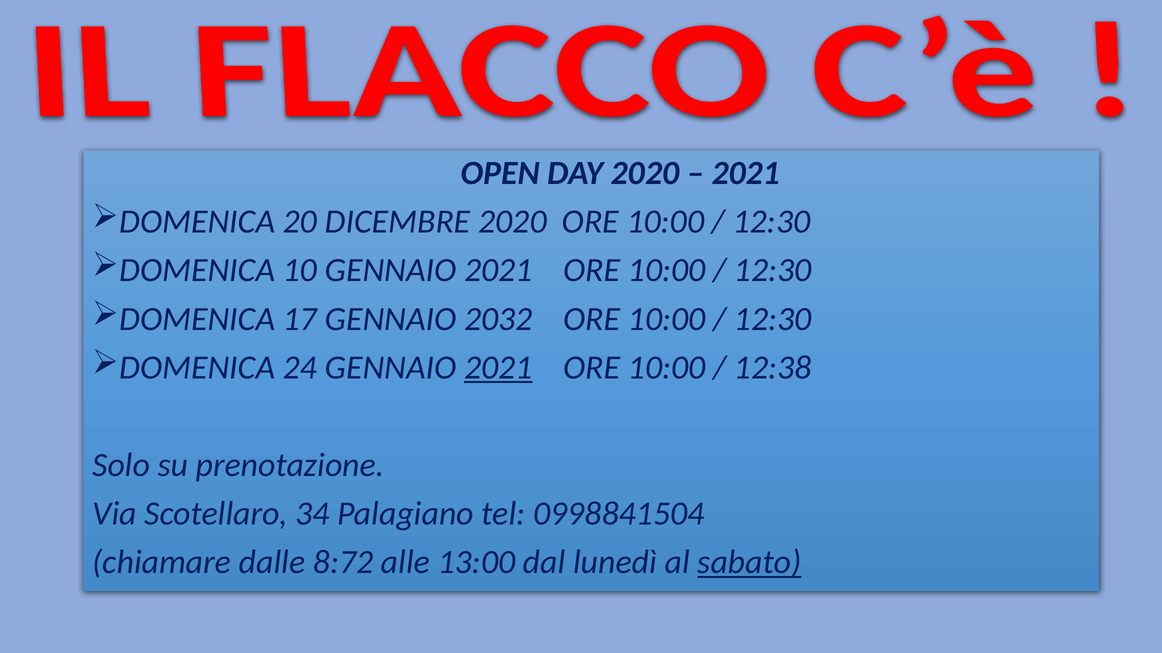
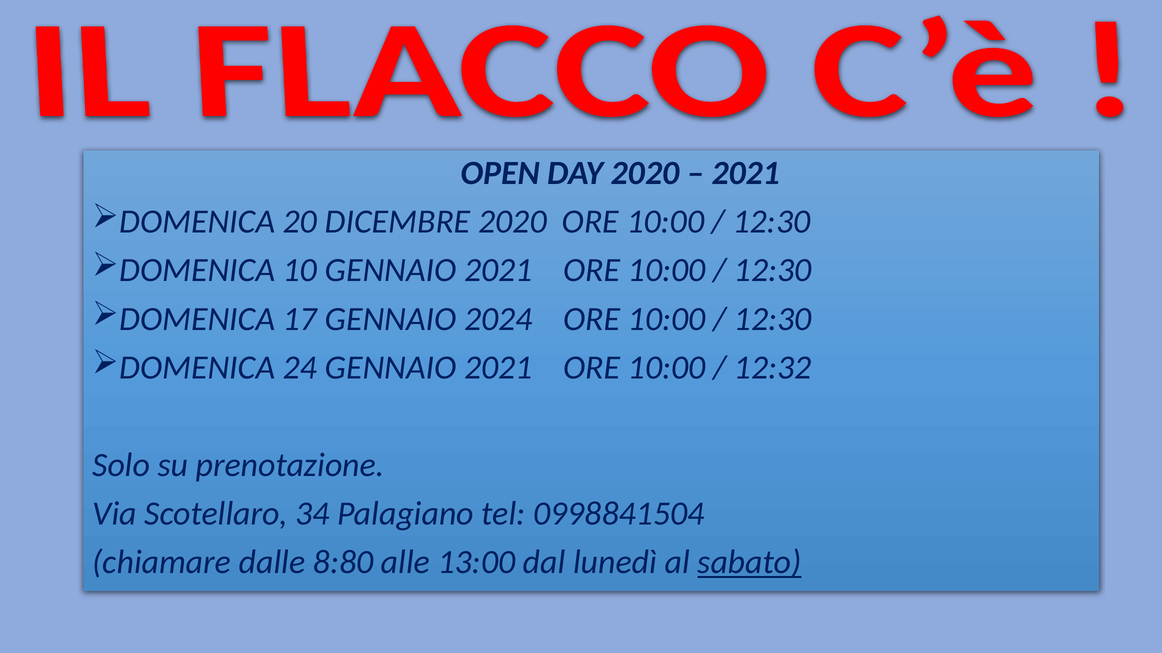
2032: 2032 -> 2024
2021 at (498, 368) underline: present -> none
12:38: 12:38 -> 12:32
8:72: 8:72 -> 8:80
